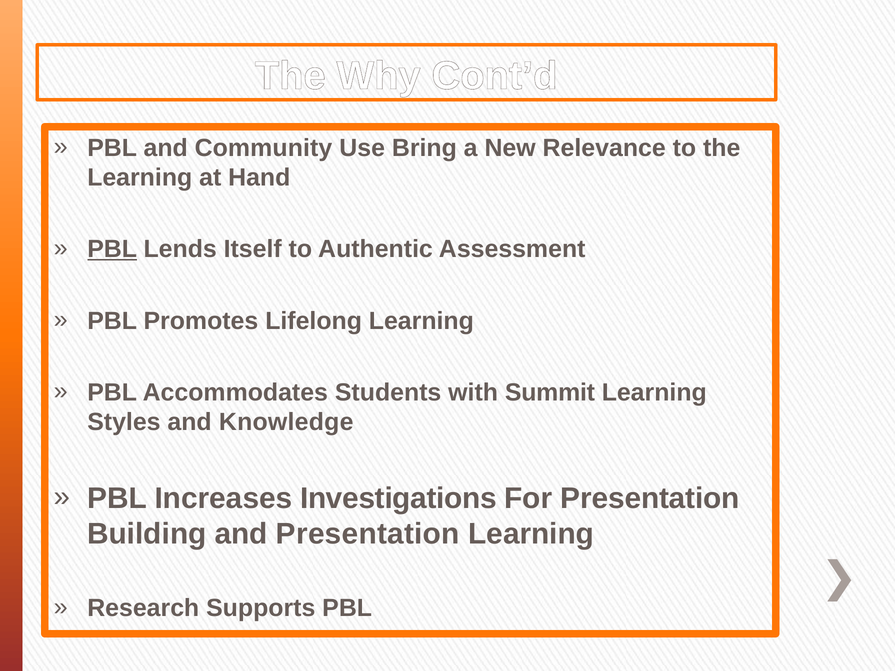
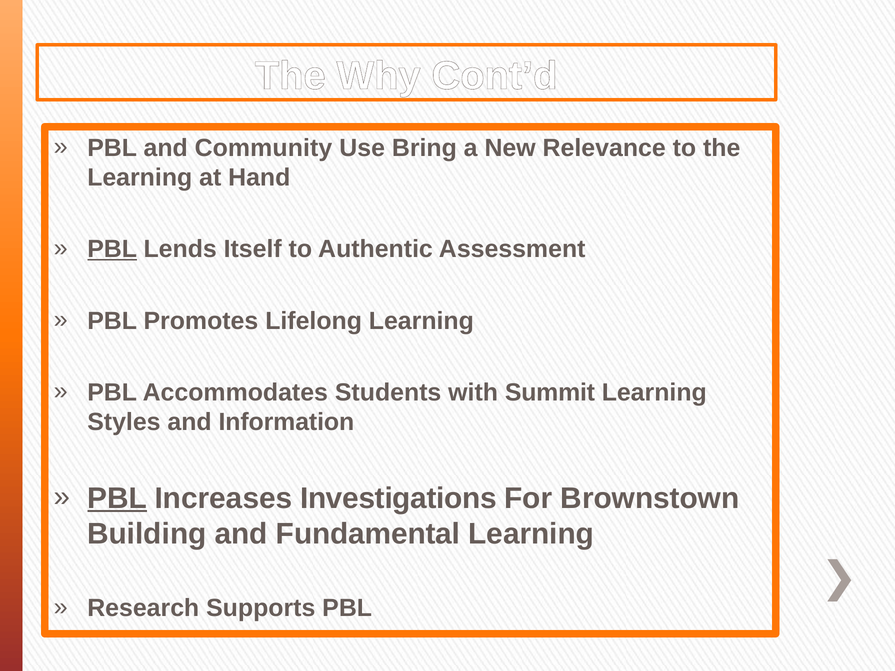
Knowledge: Knowledge -> Information
PBL at (117, 498) underline: none -> present
For Presentation: Presentation -> Brownstown
and Presentation: Presentation -> Fundamental
